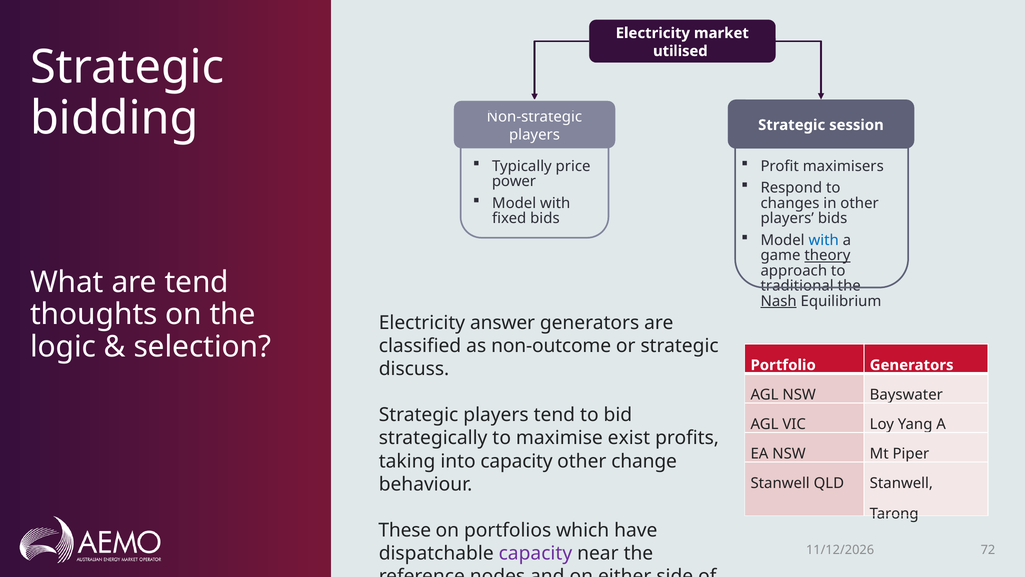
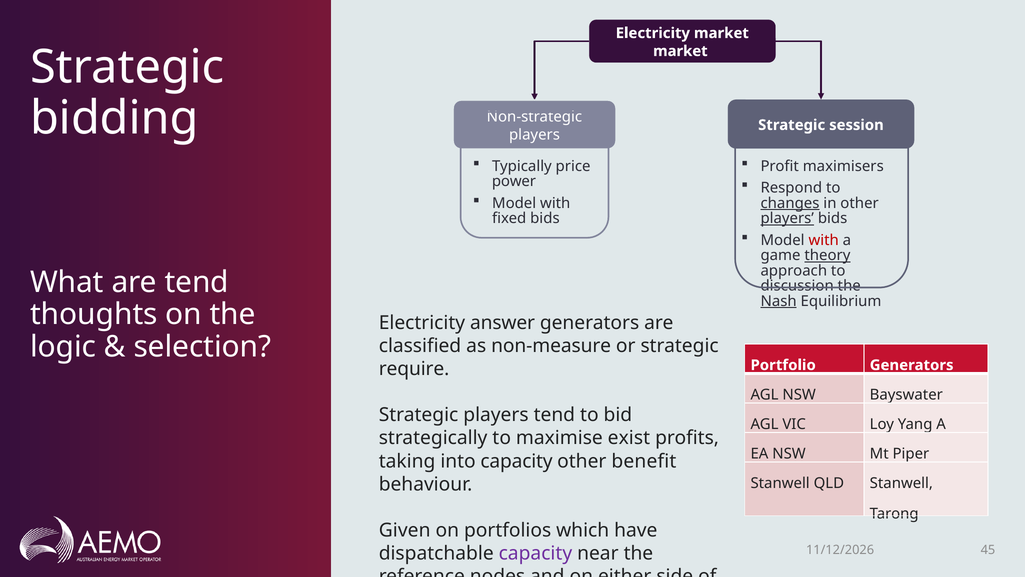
utilised at (680, 51): utilised -> market
changes underline: none -> present
players at (787, 218) underline: none -> present
with at (824, 240) colour: blue -> red
traditional: traditional -> discussion
non-outcome: non-outcome -> non-measure
discuss: discuss -> require
change: change -> benefit
These: These -> Given
72: 72 -> 45
